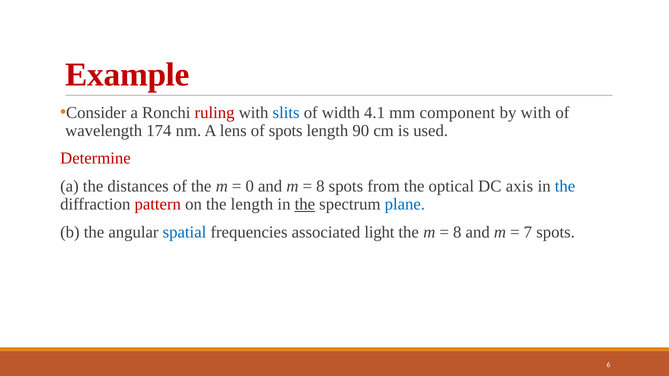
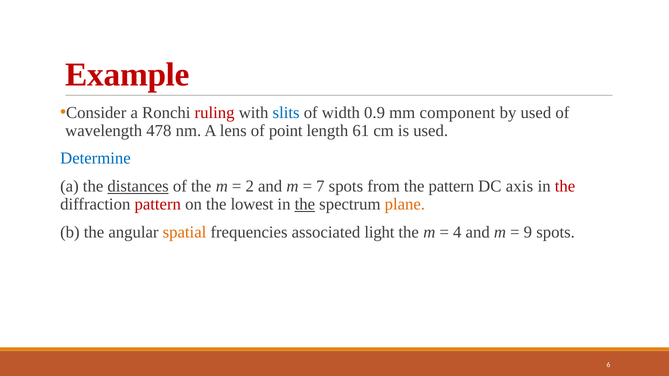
4.1: 4.1 -> 0.9
by with: with -> used
174: 174 -> 478
of spots: spots -> point
90: 90 -> 61
Determine colour: red -> blue
distances underline: none -> present
0 at (250, 186): 0 -> 2
8 at (320, 186): 8 -> 7
the optical: optical -> pattern
the at (565, 186) colour: blue -> red
the length: length -> lowest
plane colour: blue -> orange
spatial colour: blue -> orange
8 at (457, 232): 8 -> 4
7 at (528, 232): 7 -> 9
